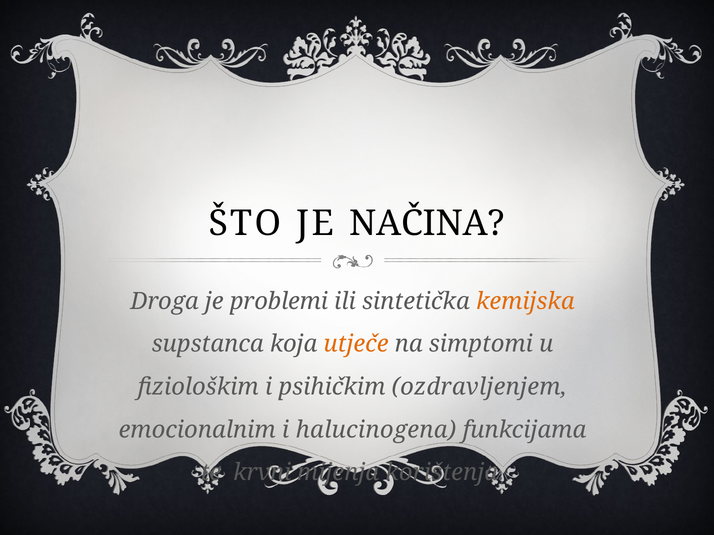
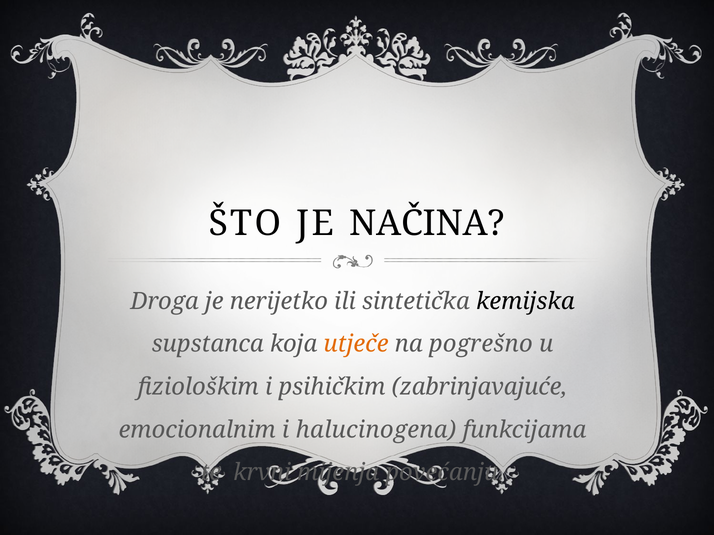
problemi: problemi -> nerijetko
kemijska colour: orange -> black
simptomi: simptomi -> pogrešno
ozdravljenjem: ozdravljenjem -> zabrinjavajuće
korištenja: korištenja -> povećanju
